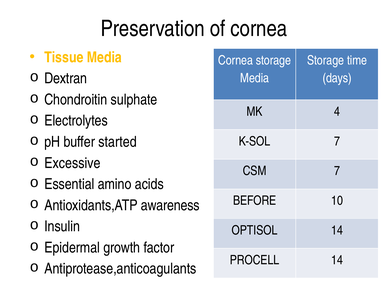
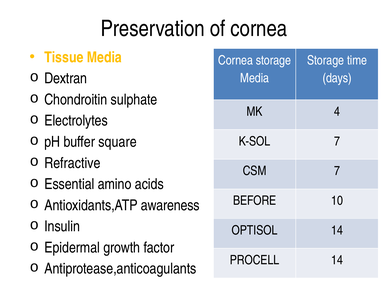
started: started -> square
Excessive: Excessive -> Refractive
